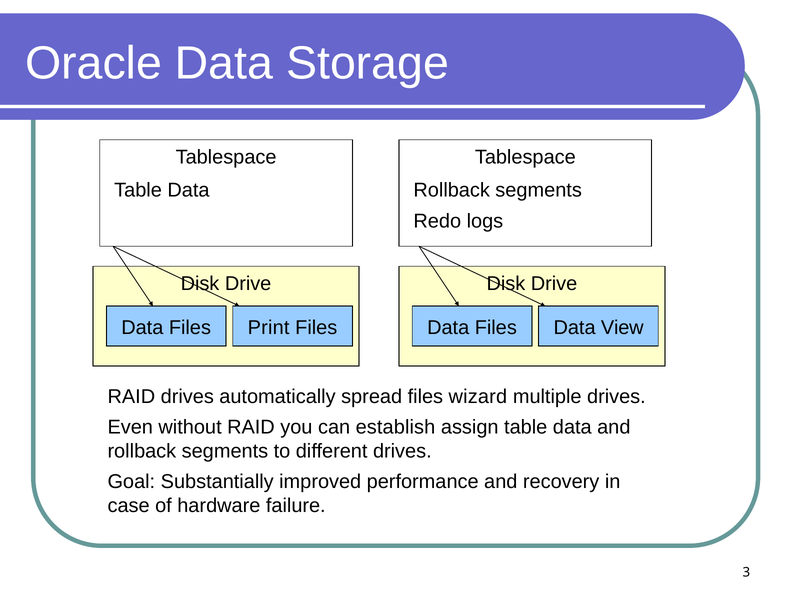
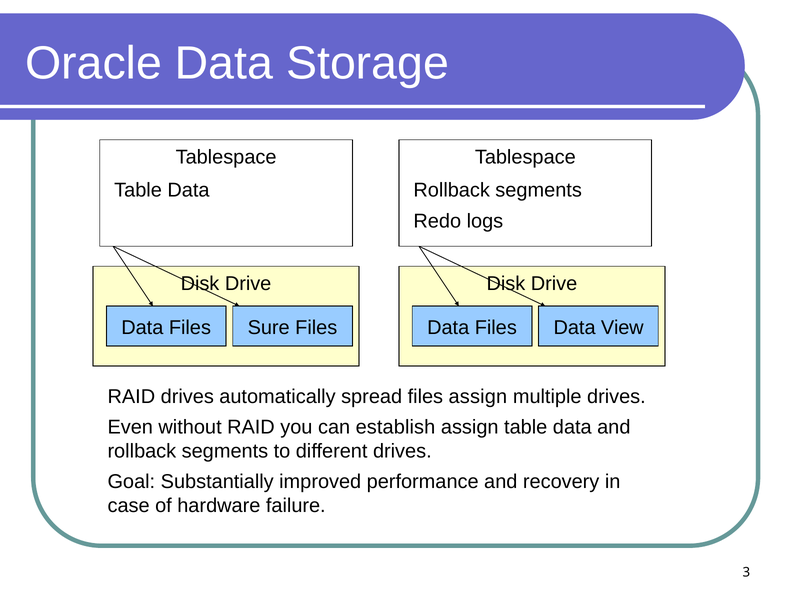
Print: Print -> Sure
files wizard: wizard -> assign
